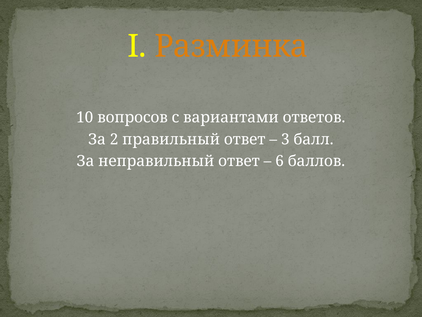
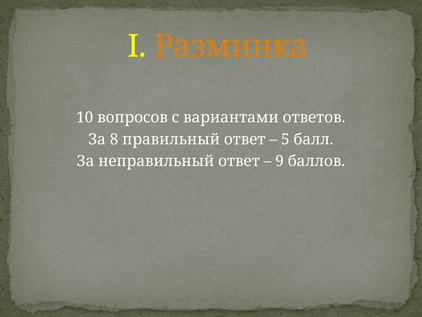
2: 2 -> 8
3: 3 -> 5
6: 6 -> 9
